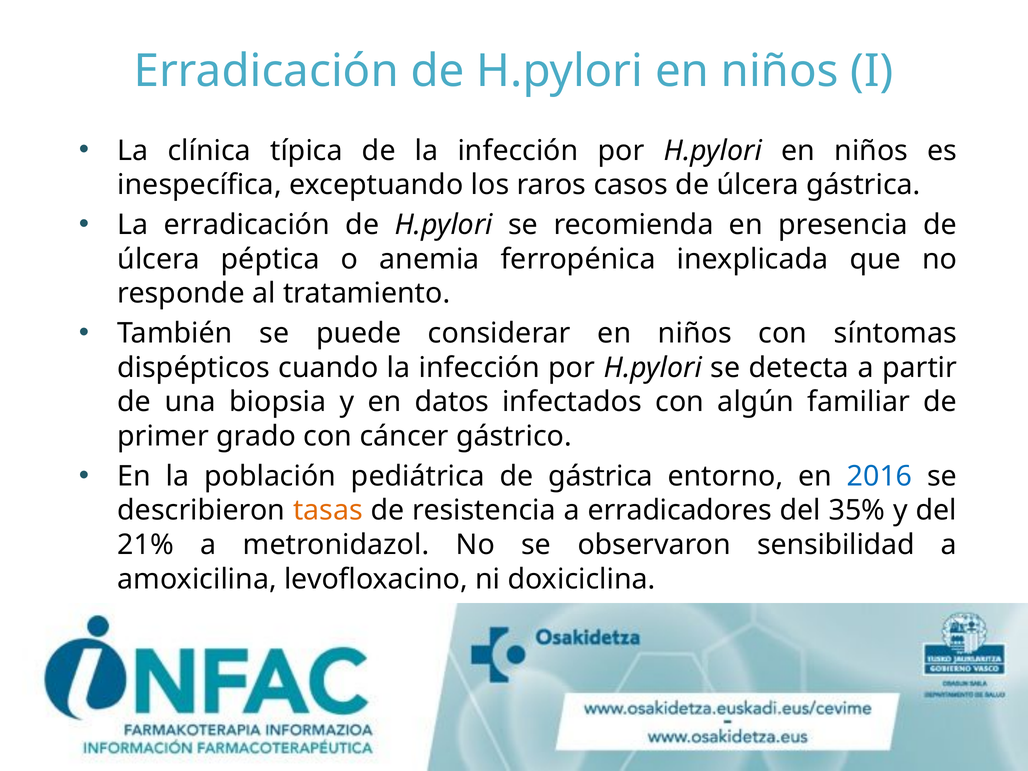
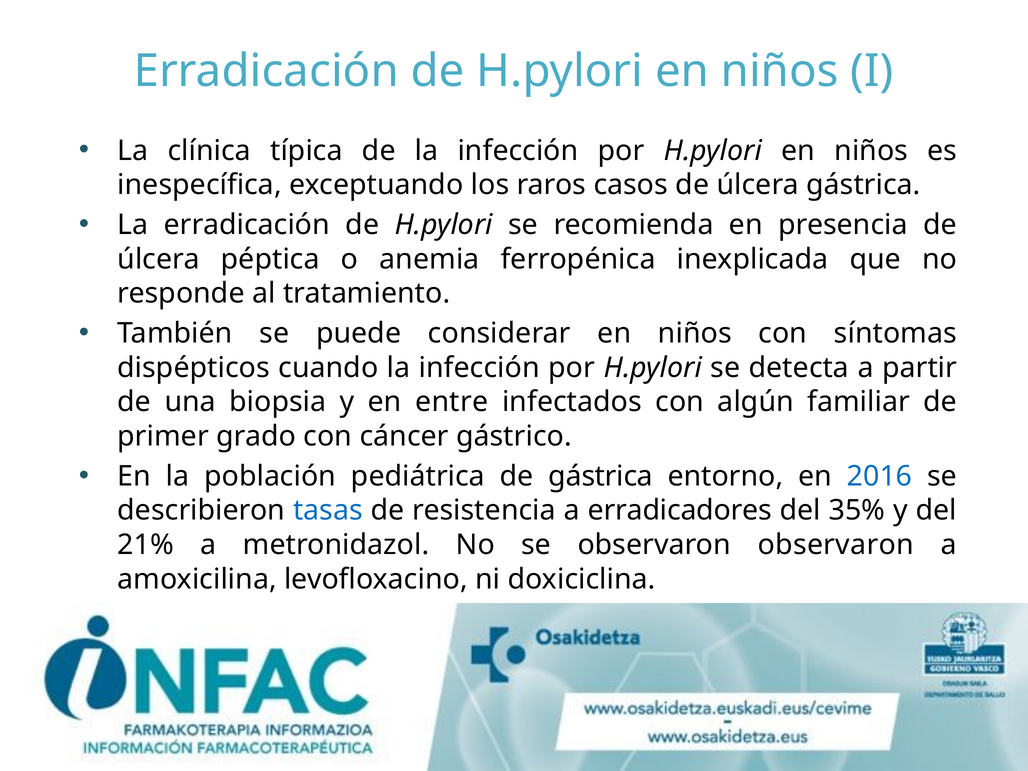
datos: datos -> entre
tasas colour: orange -> blue
observaron sensibilidad: sensibilidad -> observaron
